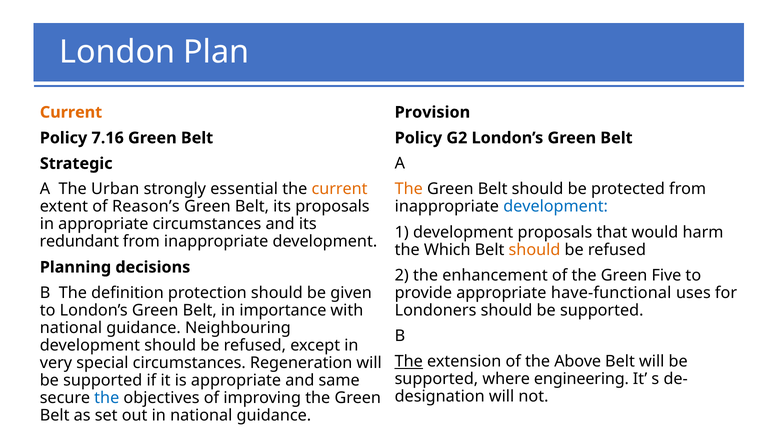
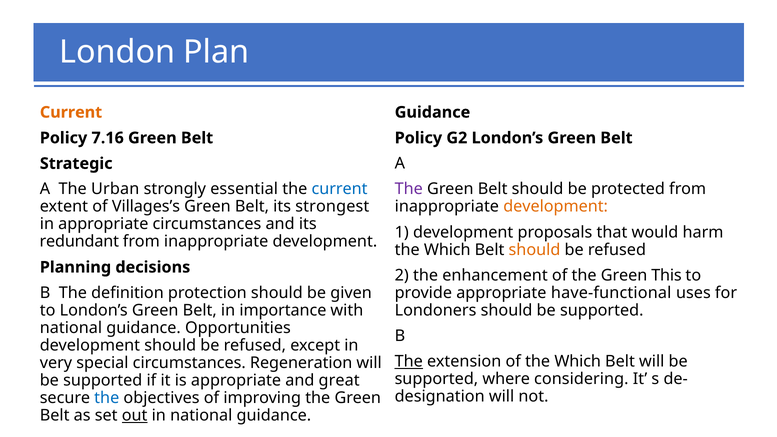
Provision at (432, 112): Provision -> Guidance
current at (340, 189) colour: orange -> blue
The at (409, 189) colour: orange -> purple
Reason’s: Reason’s -> Villages’s
its proposals: proposals -> strongest
development at (556, 207) colour: blue -> orange
Five: Five -> This
Neighbouring: Neighbouring -> Opportunities
of the Above: Above -> Which
engineering: engineering -> considering
same: same -> great
out underline: none -> present
